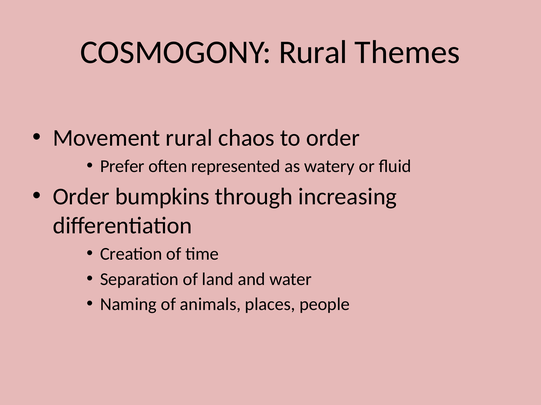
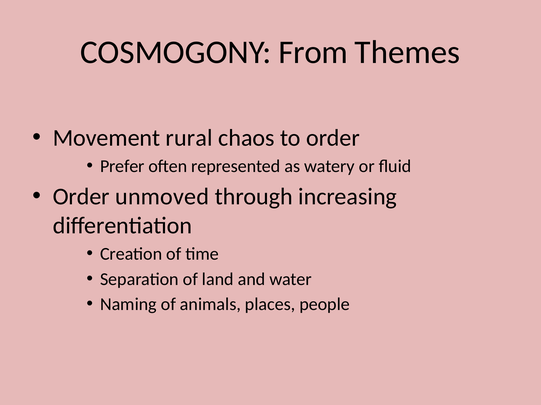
COSMOGONY Rural: Rural -> From
bumpkins: bumpkins -> unmoved
